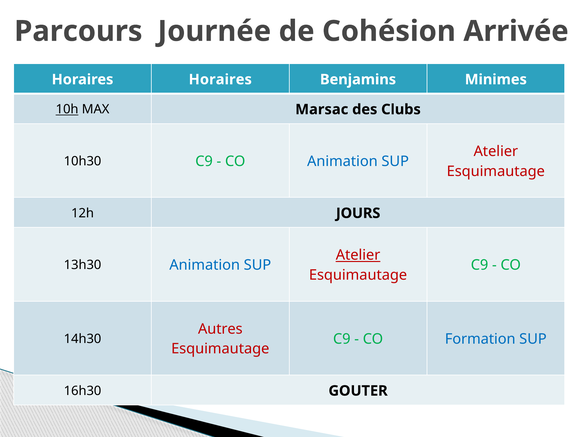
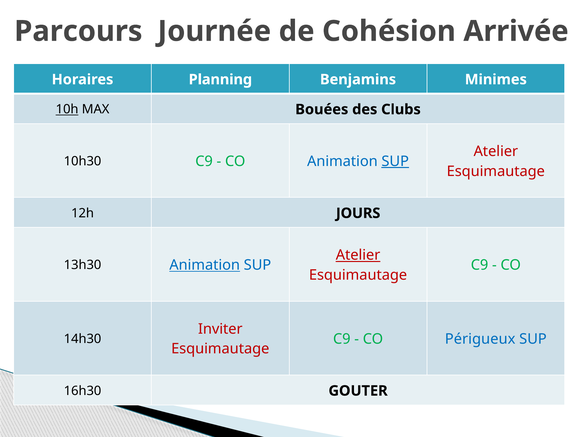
Horaires Horaires: Horaires -> Planning
Marsac: Marsac -> Bouées
SUP at (395, 161) underline: none -> present
Animation at (205, 265) underline: none -> present
Autres: Autres -> Inviter
Formation: Formation -> Périgueux
